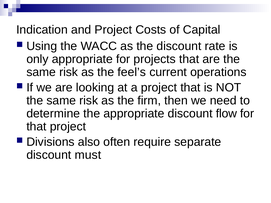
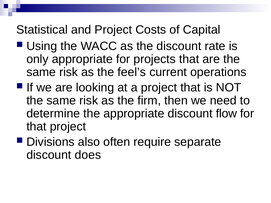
Indication: Indication -> Statistical
must: must -> does
